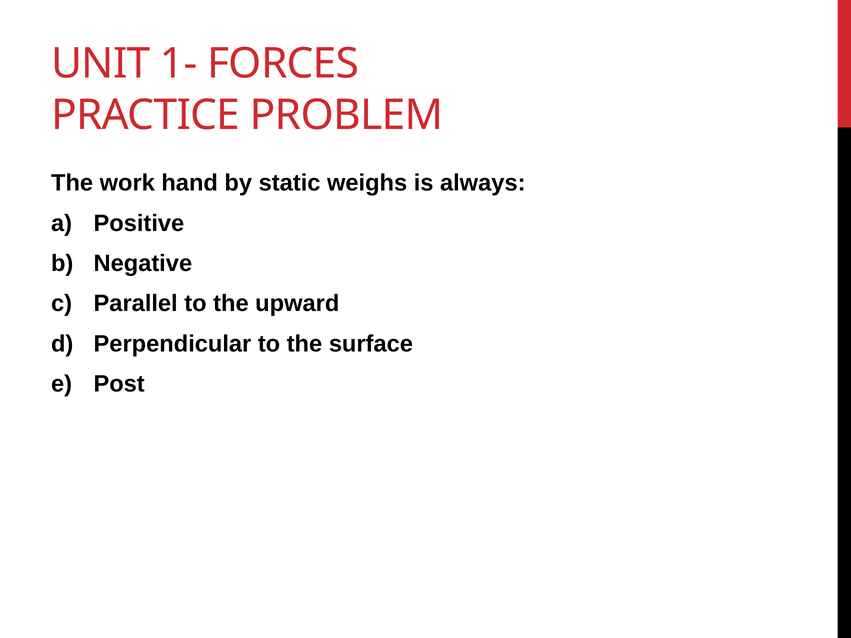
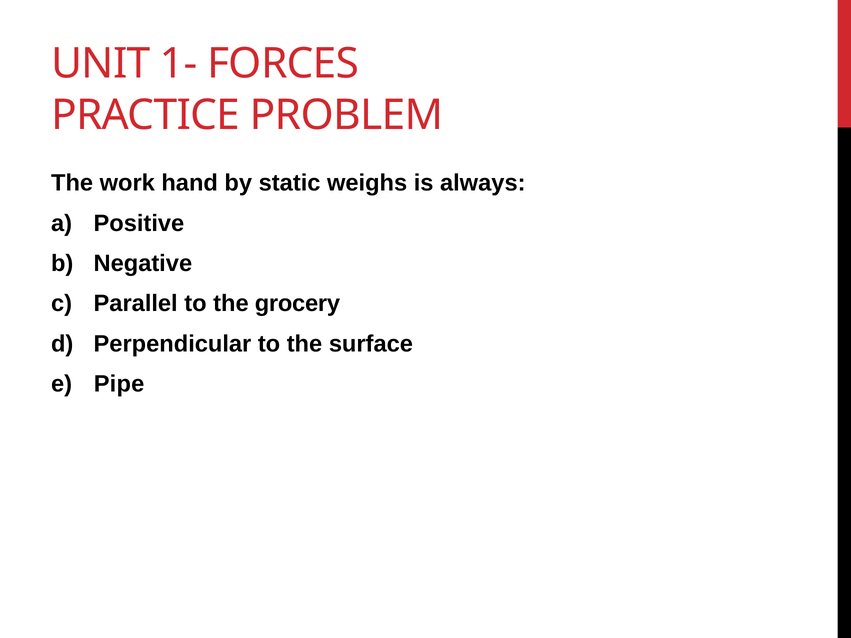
upward: upward -> grocery
Post: Post -> Pipe
